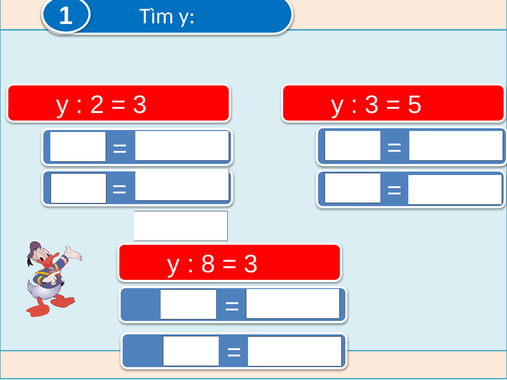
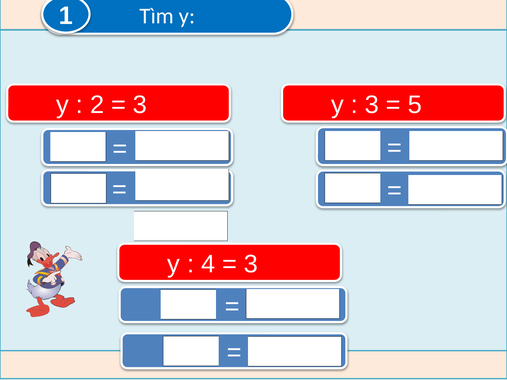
8: 8 -> 4
